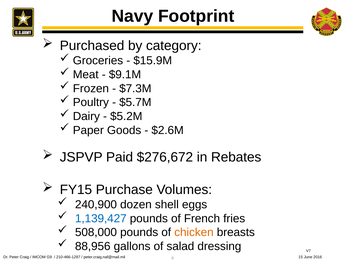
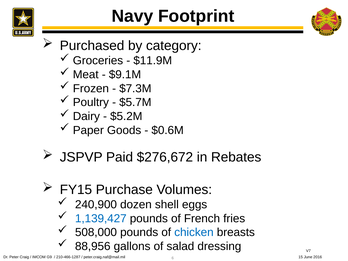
$15.9M: $15.9M -> $11.9M
$2.6M: $2.6M -> $0.6M
chicken colour: orange -> blue
